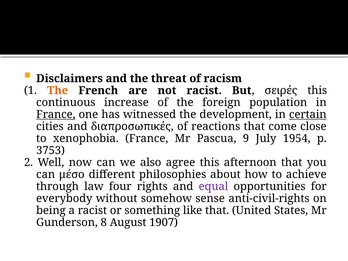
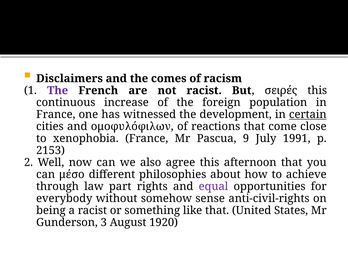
threat: threat -> comes
The at (58, 90) colour: orange -> purple
France at (56, 114) underline: present -> none
διαπροσωπικές: διαπροσωπικές -> ομοφυλόφιλων
1954: 1954 -> 1991
3753: 3753 -> 2153
four: four -> part
8: 8 -> 3
1907: 1907 -> 1920
